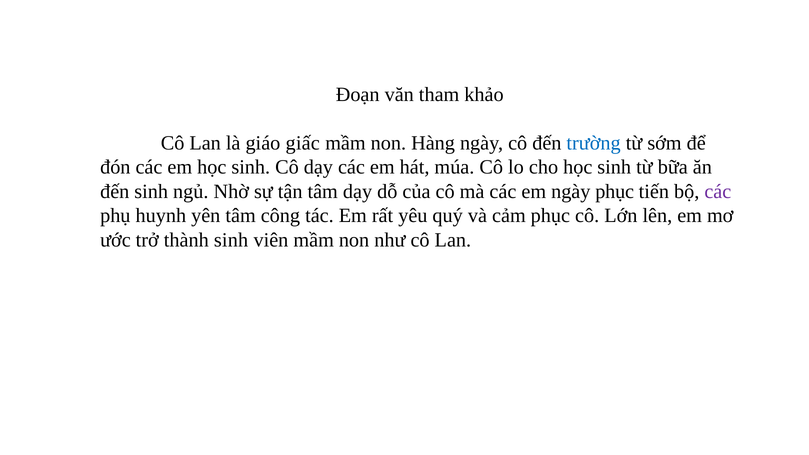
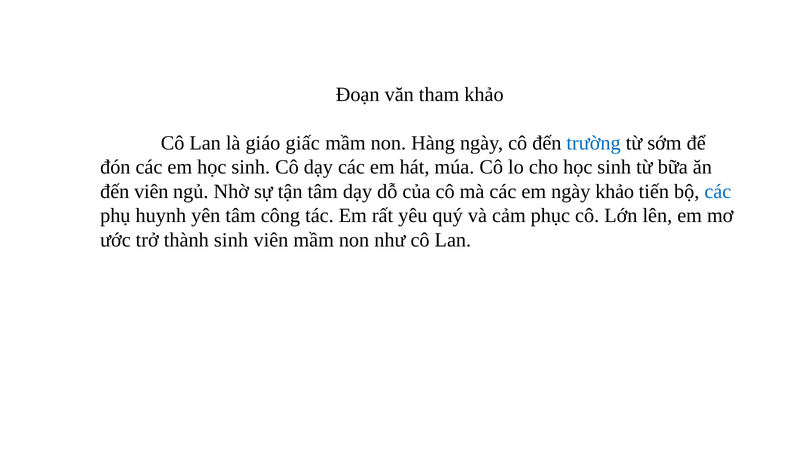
đến sinh: sinh -> viên
ngày phục: phục -> khảo
các at (718, 191) colour: purple -> blue
